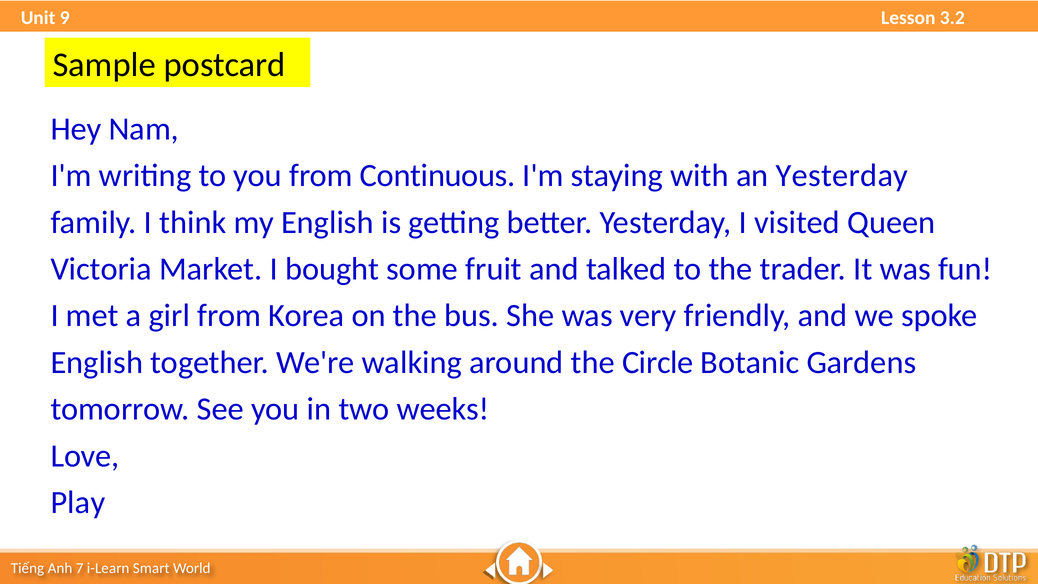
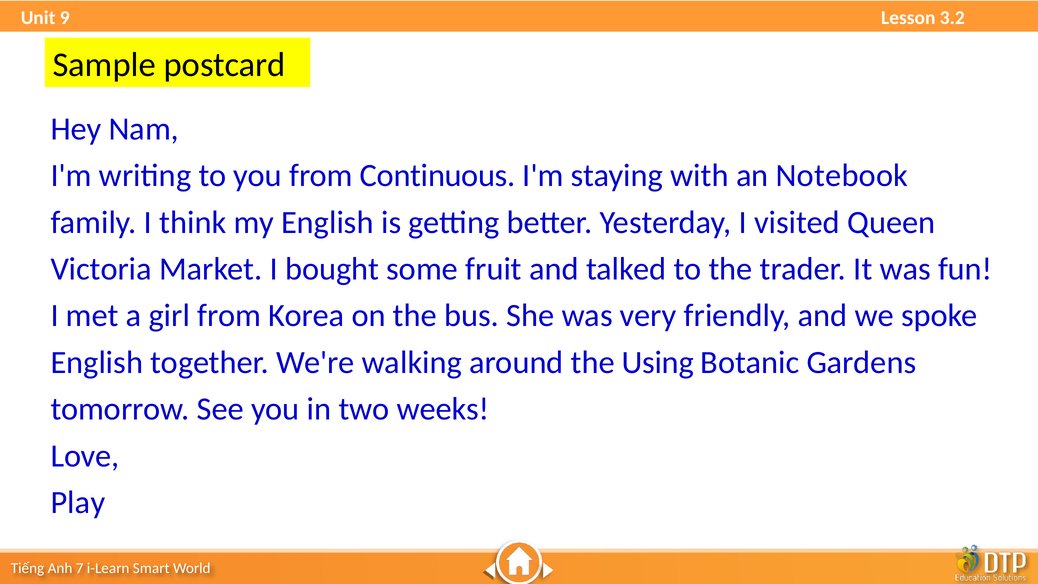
an Yesterday: Yesterday -> Notebook
Circle: Circle -> Using
